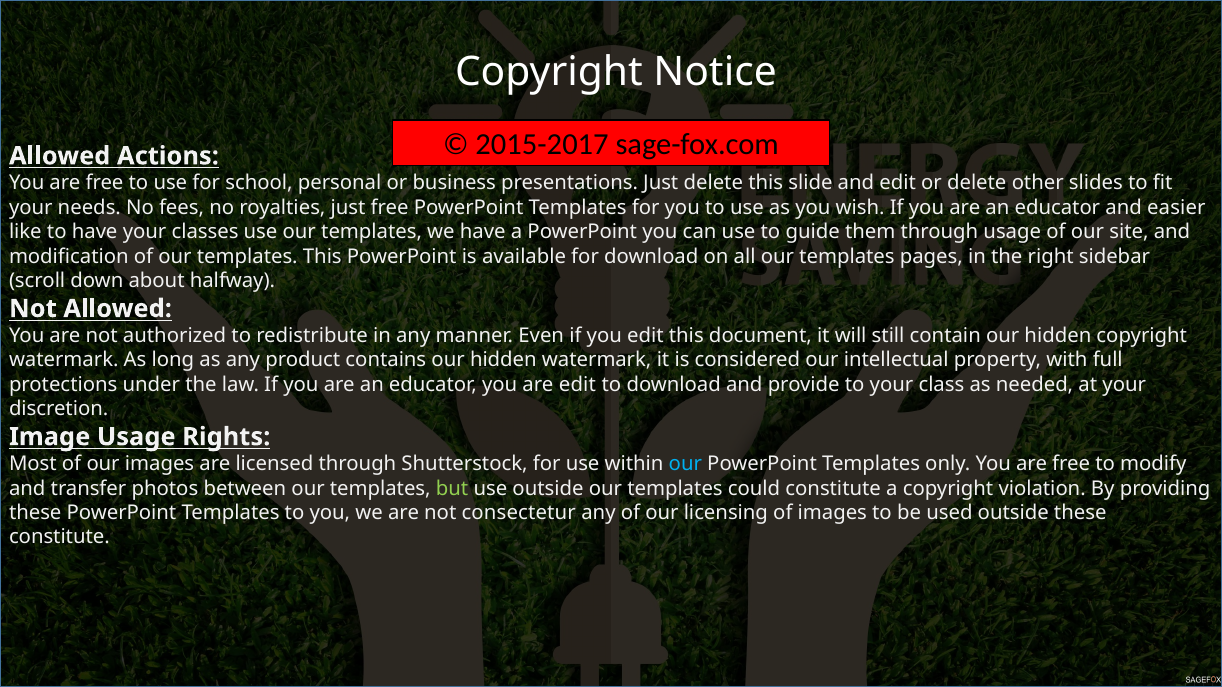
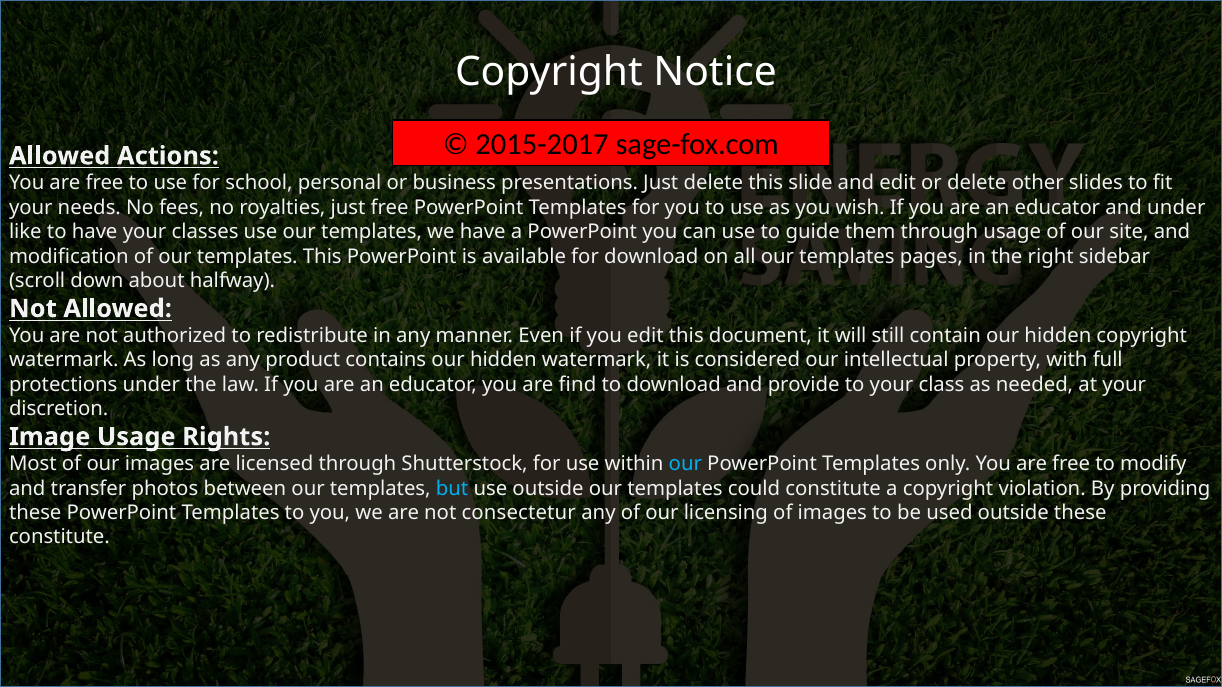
and easier: easier -> under
are edit: edit -> find
but colour: light green -> light blue
